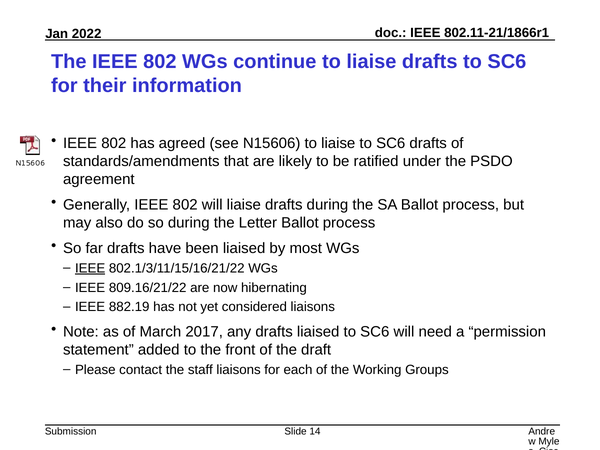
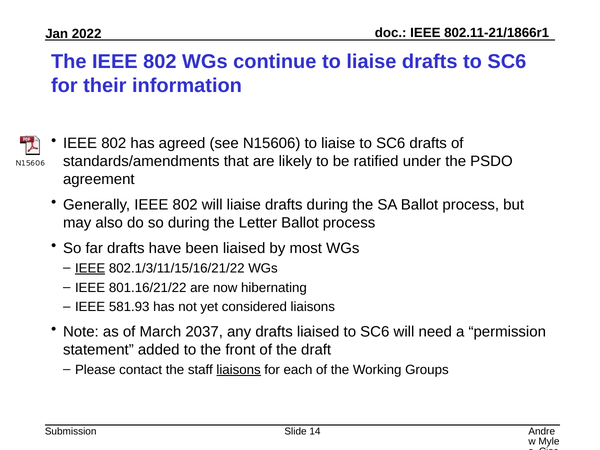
809.16/21/22: 809.16/21/22 -> 801.16/21/22
882.19: 882.19 -> 581.93
2017: 2017 -> 2037
liaisons at (239, 370) underline: none -> present
